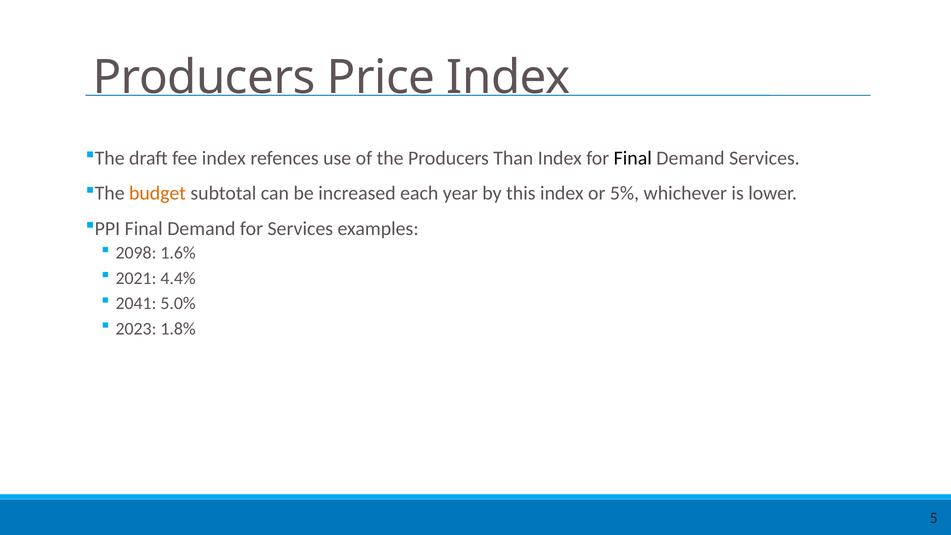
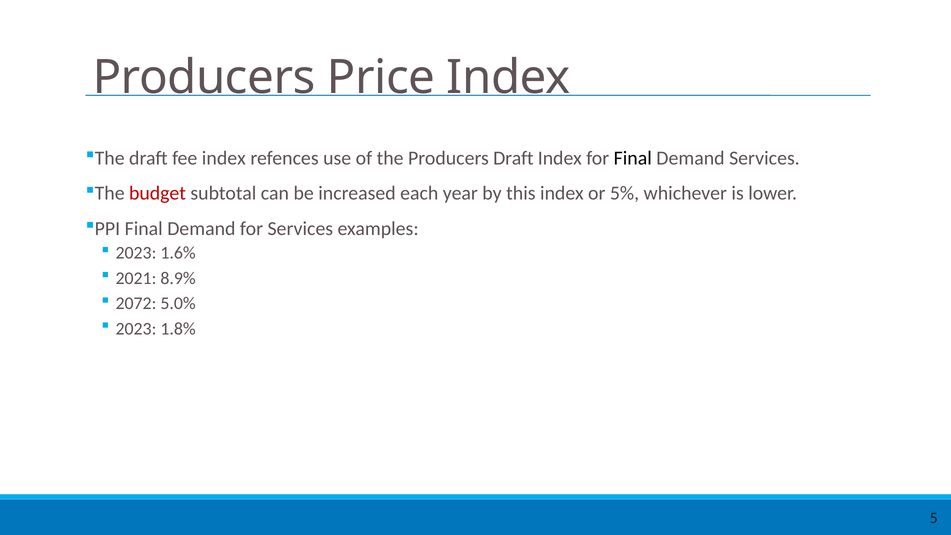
Producers Than: Than -> Draft
budget colour: orange -> red
2098 at (136, 253): 2098 -> 2023
4.4%: 4.4% -> 8.9%
2041: 2041 -> 2072
